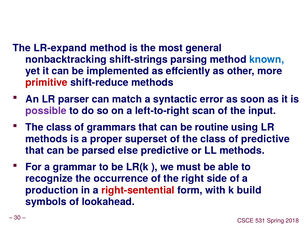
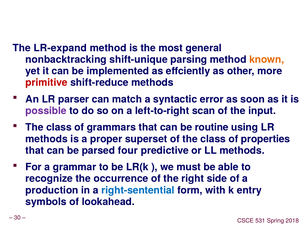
shift-strings: shift-strings -> shift-unique
known colour: blue -> orange
of predictive: predictive -> properties
else: else -> four
right-sentential colour: red -> blue
build: build -> entry
